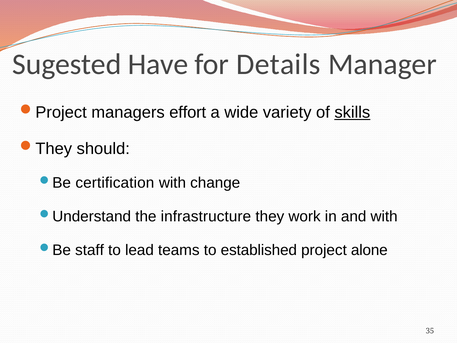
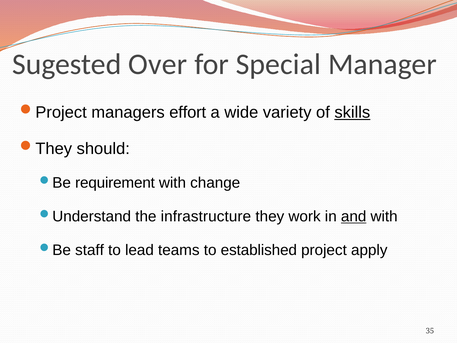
Have: Have -> Over
Details: Details -> Special
certification: certification -> requirement
and underline: none -> present
alone: alone -> apply
